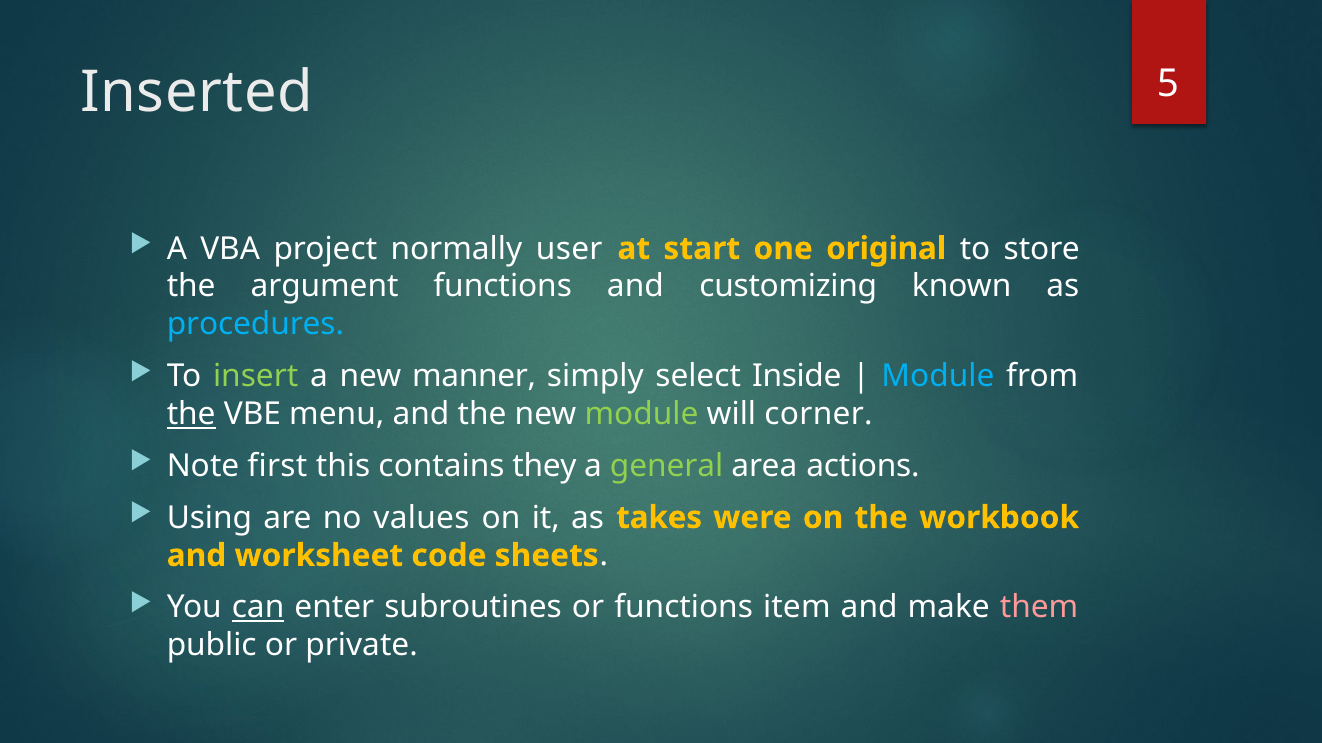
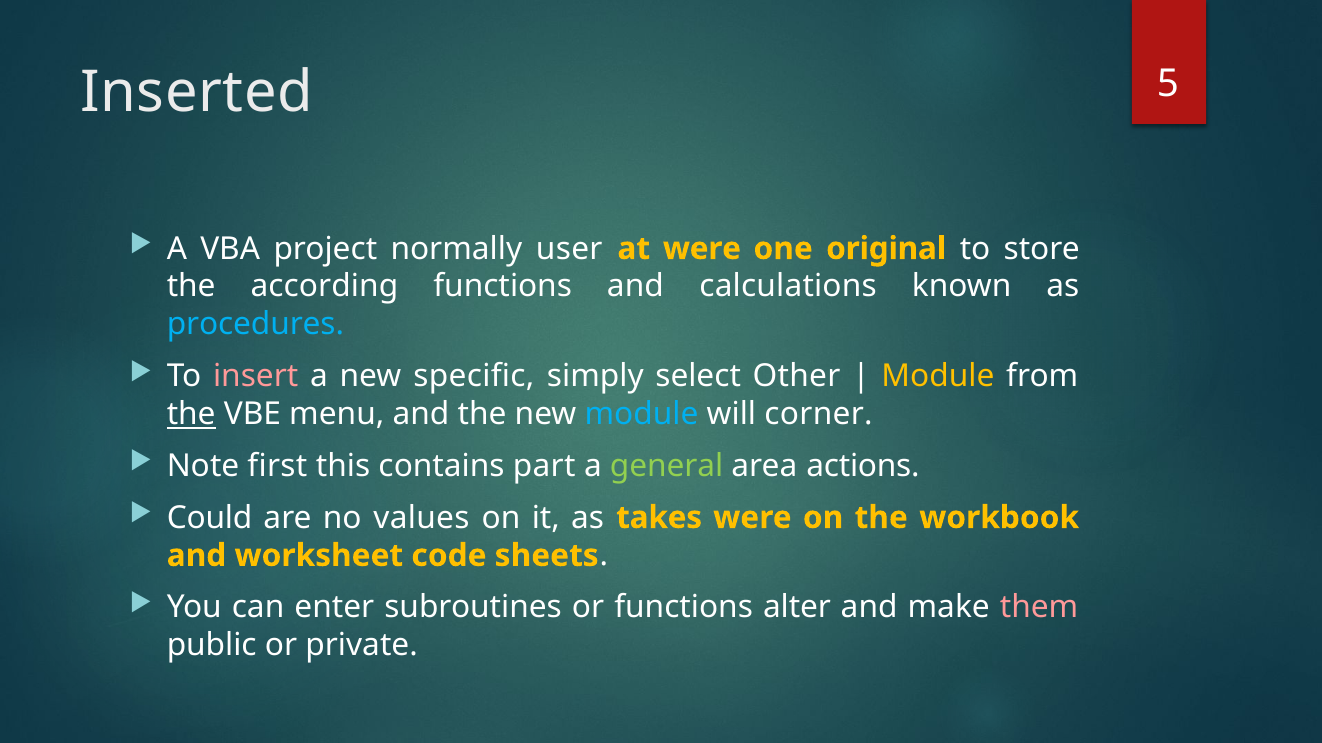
at start: start -> were
argument: argument -> according
customizing: customizing -> calculations
insert colour: light green -> pink
manner: manner -> specific
Inside: Inside -> Other
Module at (938, 377) colour: light blue -> yellow
module at (642, 414) colour: light green -> light blue
they: they -> part
Using: Using -> Could
can underline: present -> none
item: item -> alter
